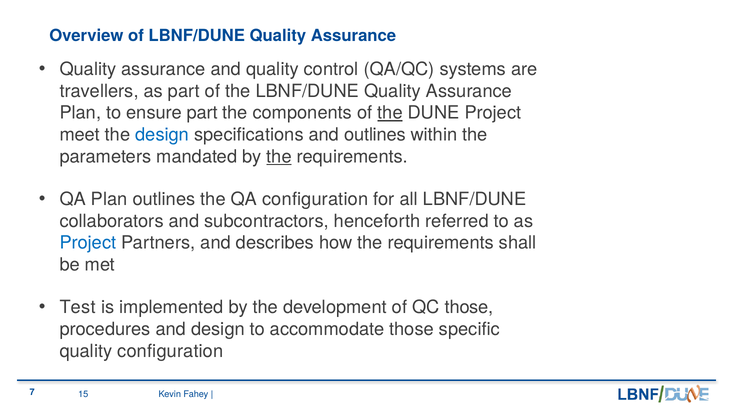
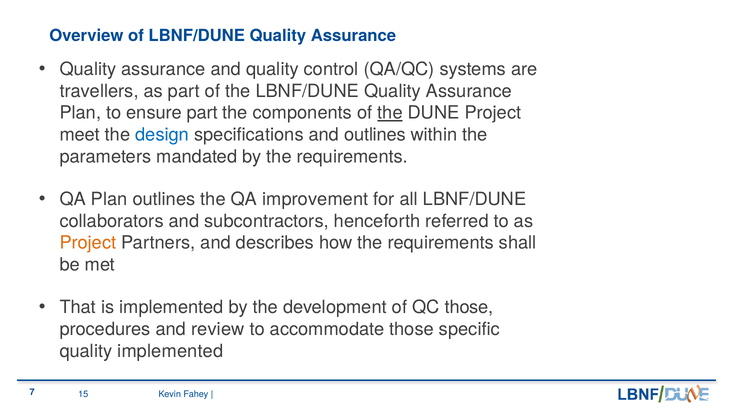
the at (279, 157) underline: present -> none
QA configuration: configuration -> improvement
Project at (88, 243) colour: blue -> orange
Test: Test -> That
and design: design -> review
quality configuration: configuration -> implemented
